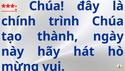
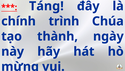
Chúa at (46, 6): Chúa -> Táng
